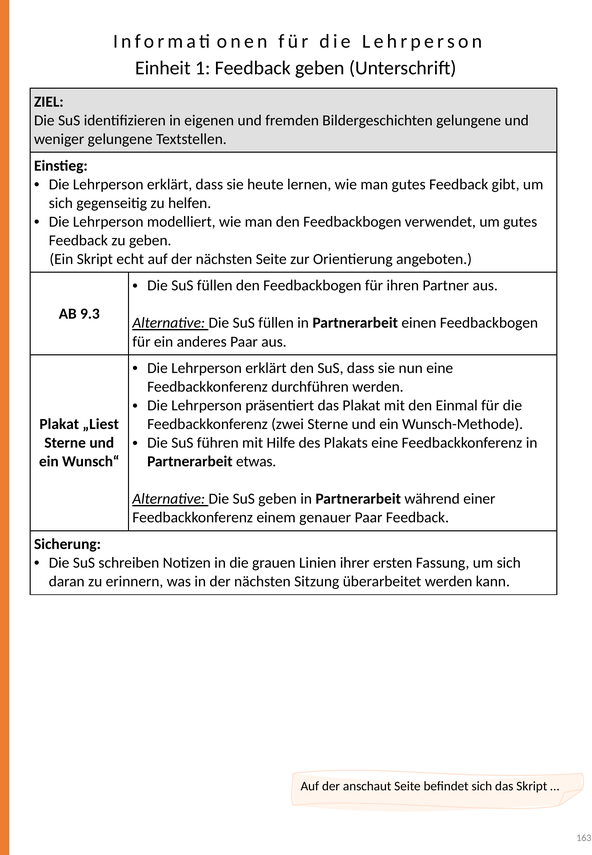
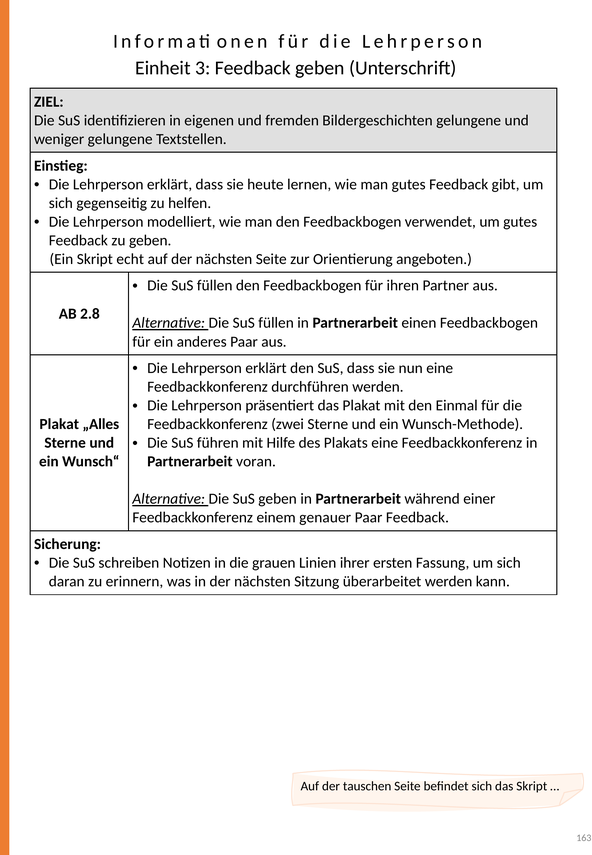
1: 1 -> 3
9.3: 9.3 -> 2.8
„Liest: „Liest -> „Alles
etwas: etwas -> voran
anschaut: anschaut -> tauschen
